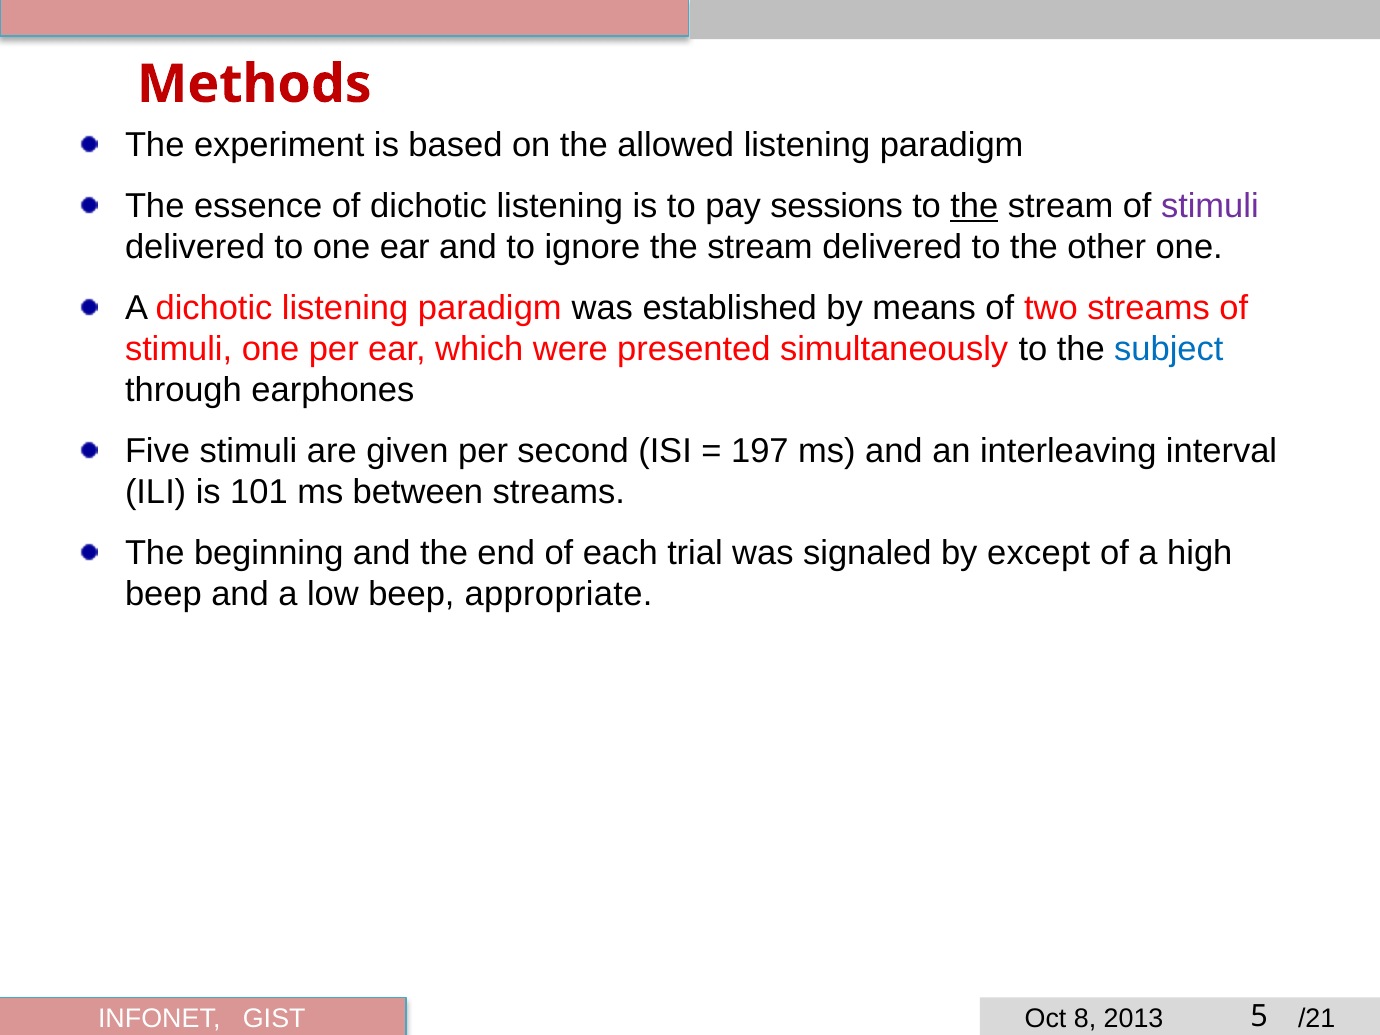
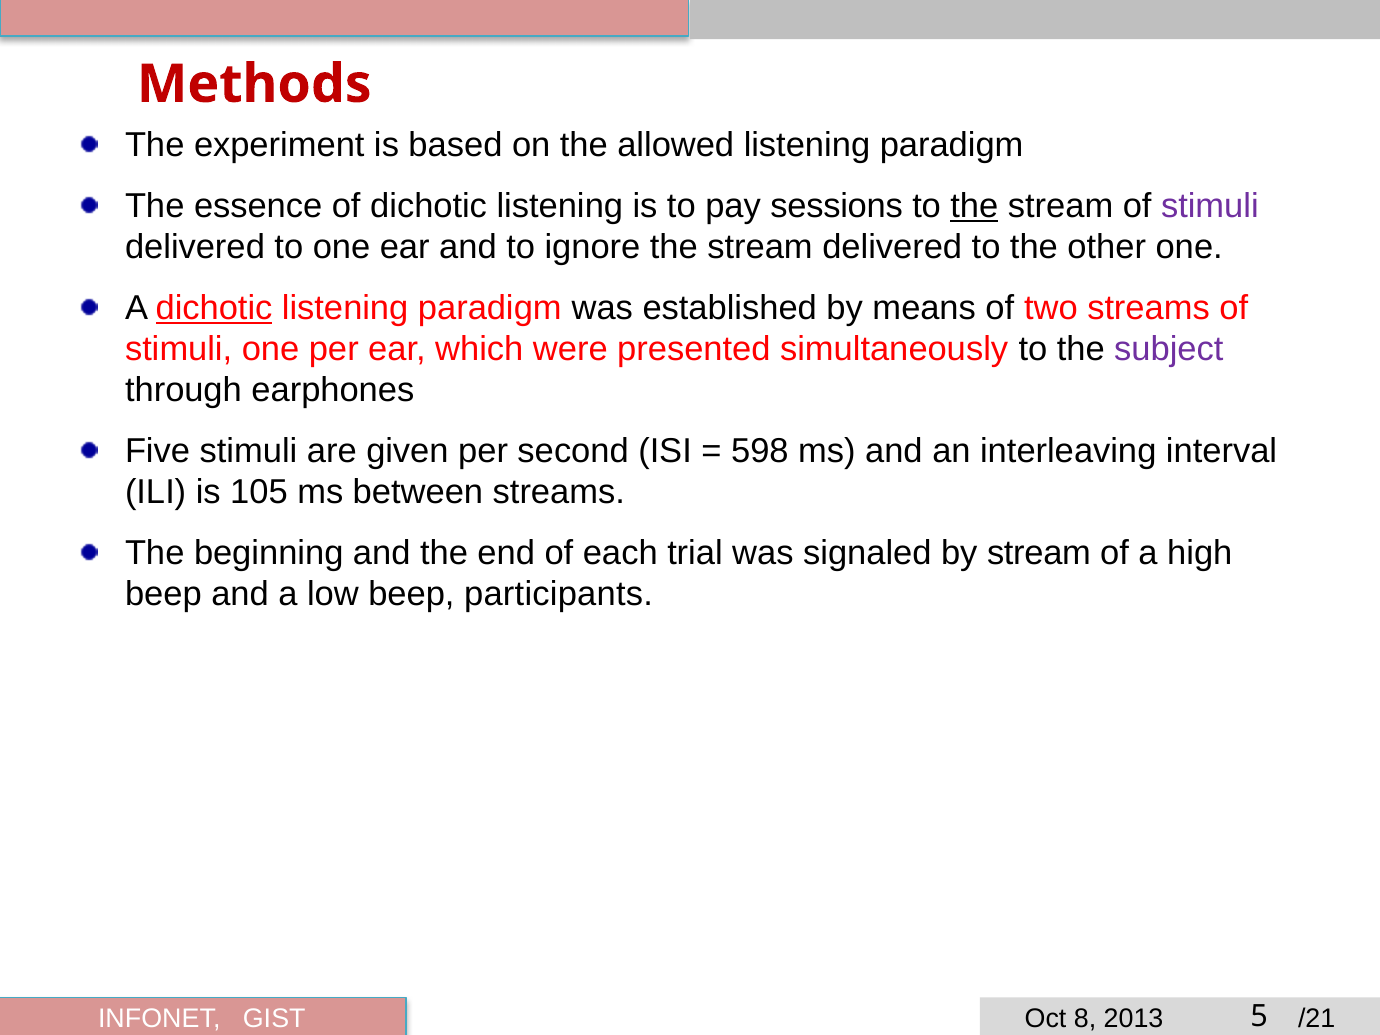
dichotic at (214, 308) underline: none -> present
subject colour: blue -> purple
197: 197 -> 598
101: 101 -> 105
by except: except -> stream
appropriate: appropriate -> participants
